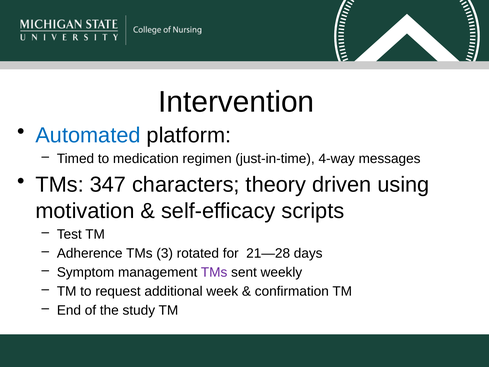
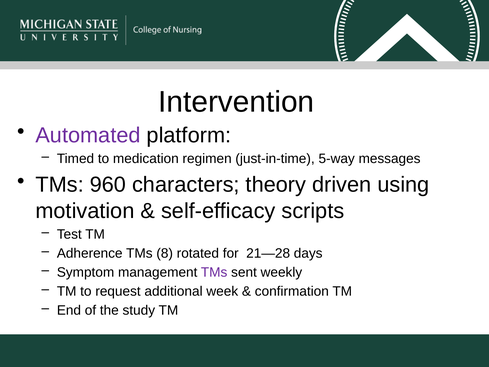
Automated colour: blue -> purple
4-way: 4-way -> 5-way
347: 347 -> 960
3: 3 -> 8
